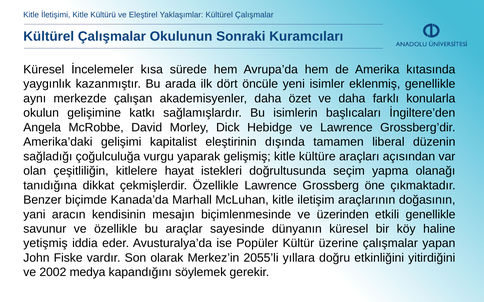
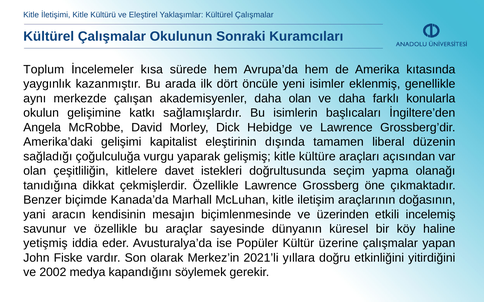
Küresel at (44, 70): Küresel -> Toplum
daha özet: özet -> olan
hayat: hayat -> davet
etkili genellikle: genellikle -> incelemiş
2055’li: 2055’li -> 2021’li
